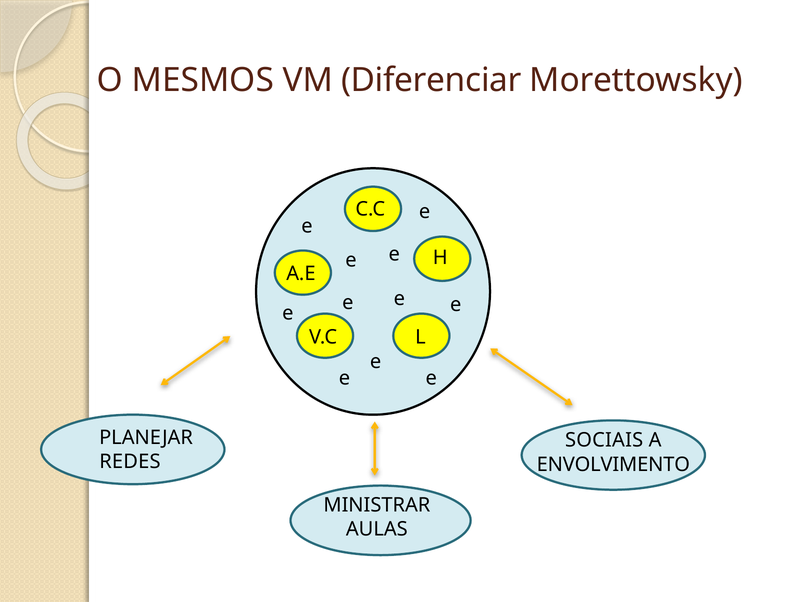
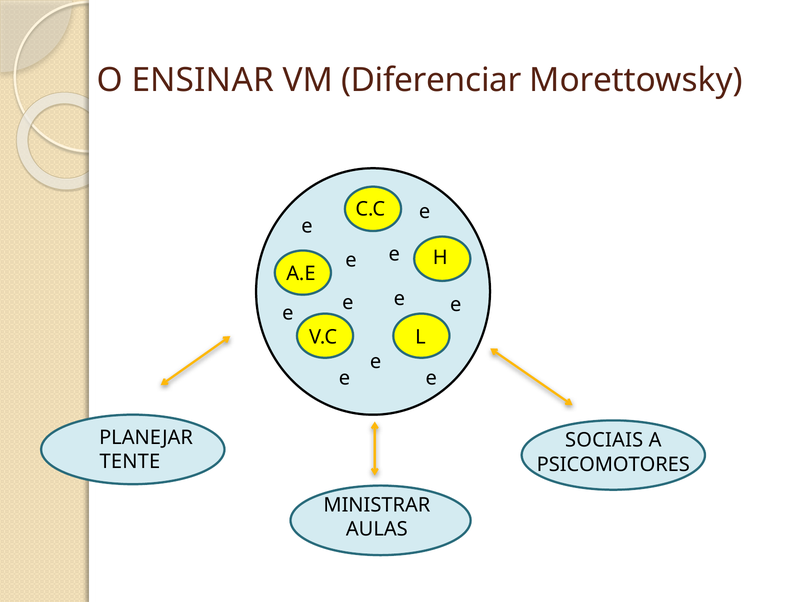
MESMOS: MESMOS -> ENSINAR
REDES: REDES -> TENTE
ENVOLVIMENTO: ENVOLVIMENTO -> PSICOMOTORES
